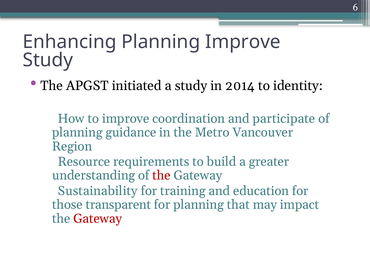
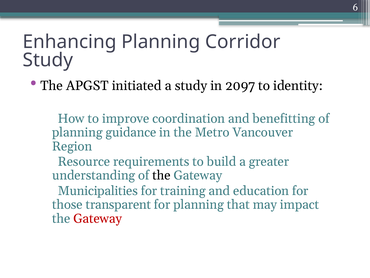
Planning Improve: Improve -> Corridor
2014: 2014 -> 2097
participate: participate -> benefitting
the at (161, 175) colour: red -> black
Sustainability: Sustainability -> Municipalities
